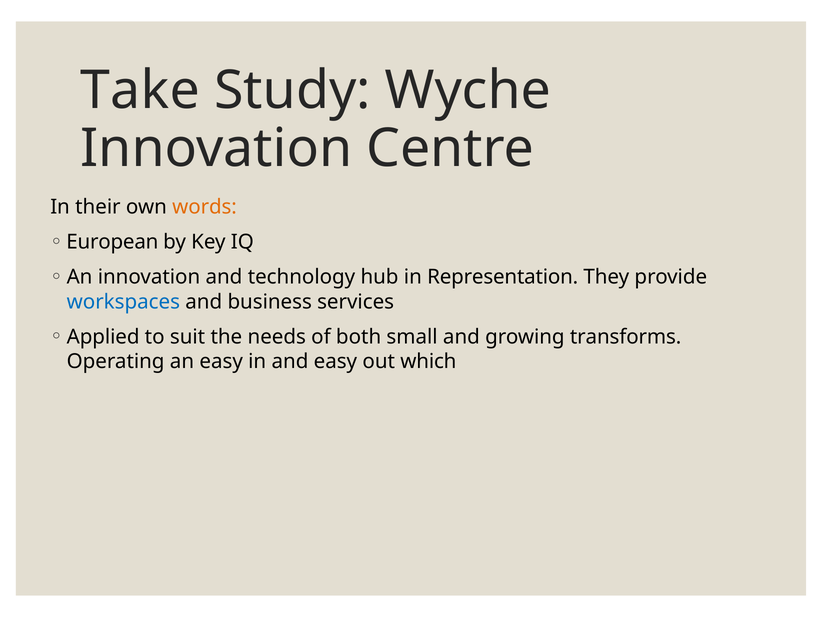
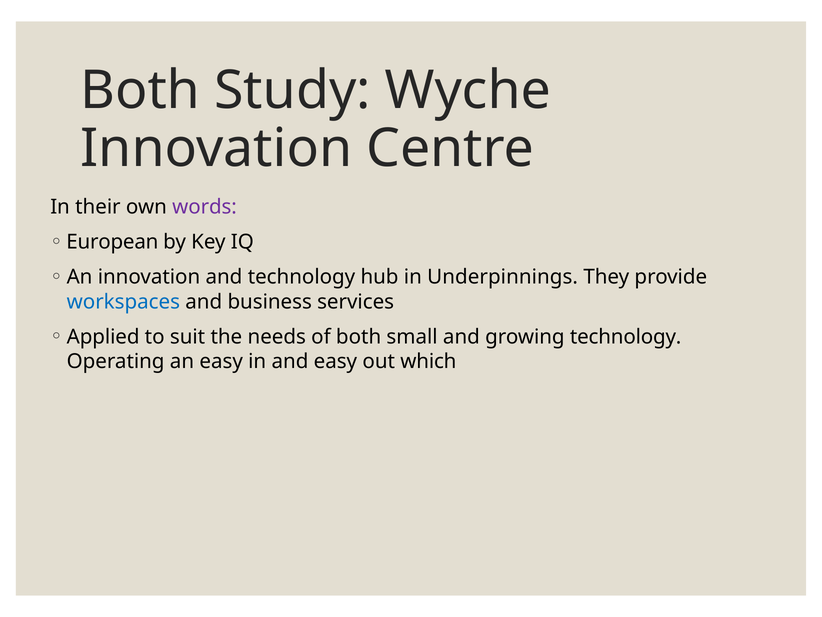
Take at (140, 91): Take -> Both
words colour: orange -> purple
Representation: Representation -> Underpinnings
growing transforms: transforms -> technology
